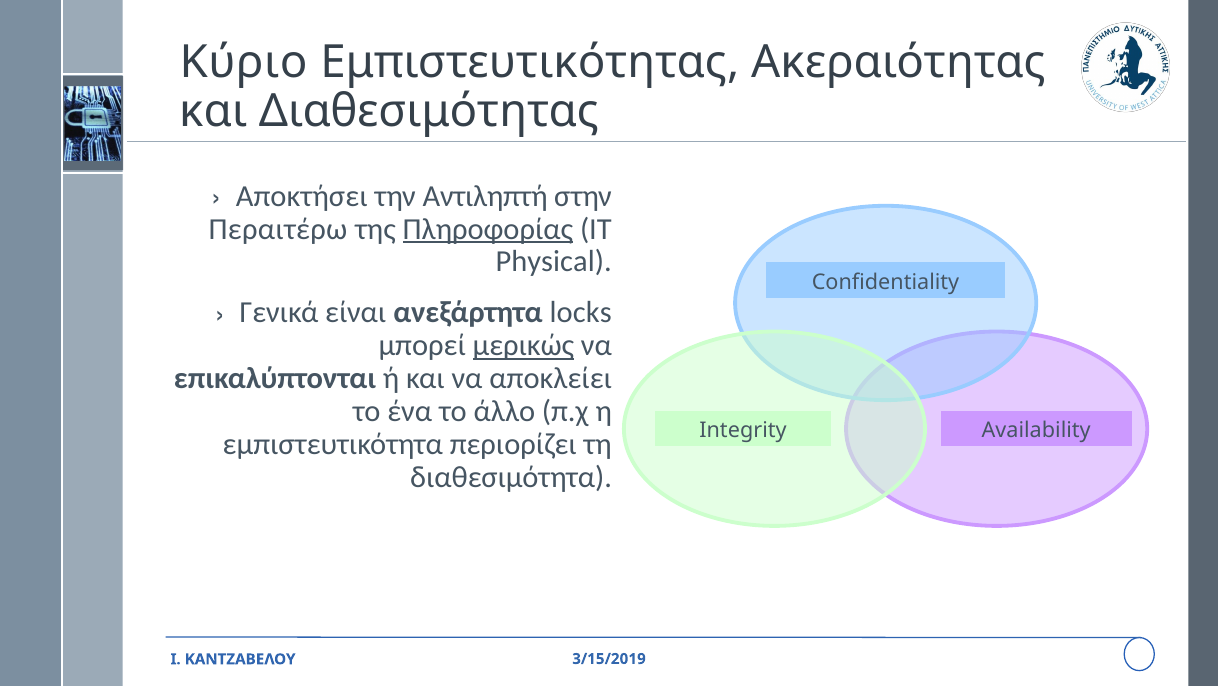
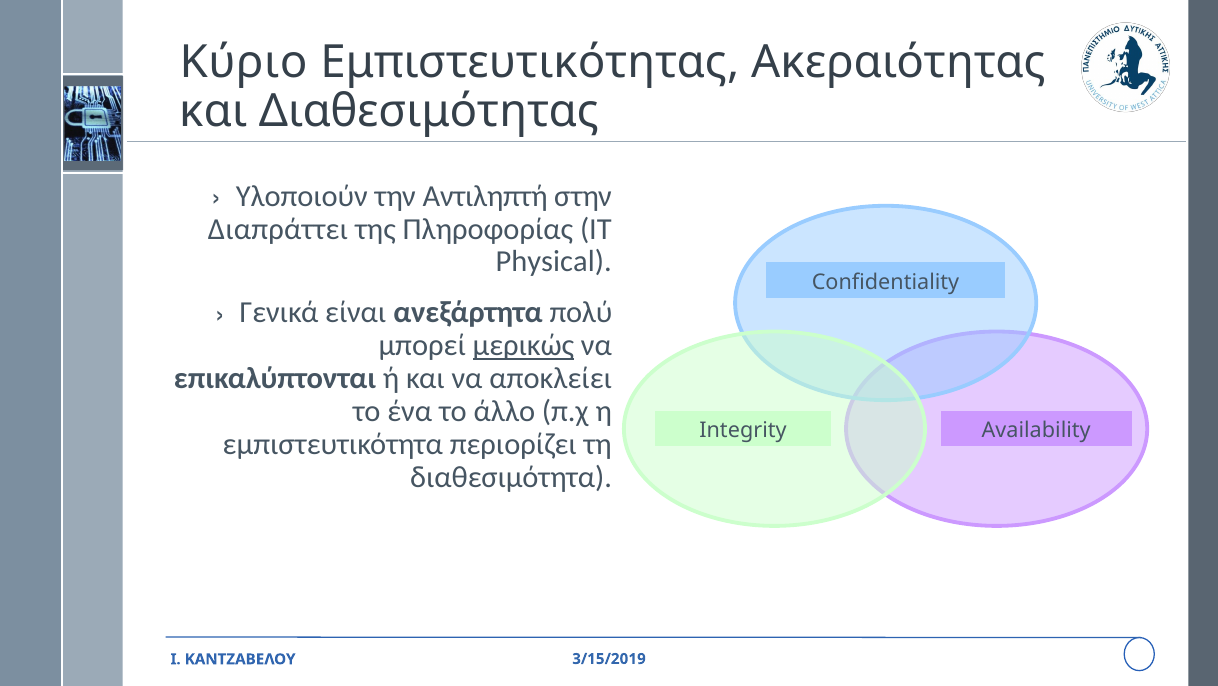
Αποκτήσει: Αποκτήσει -> Υλοποιούν
Περαιτέρω: Περαιτέρω -> Διαπράττει
Πληροφορίας underline: present -> none
locks: locks -> πολύ
